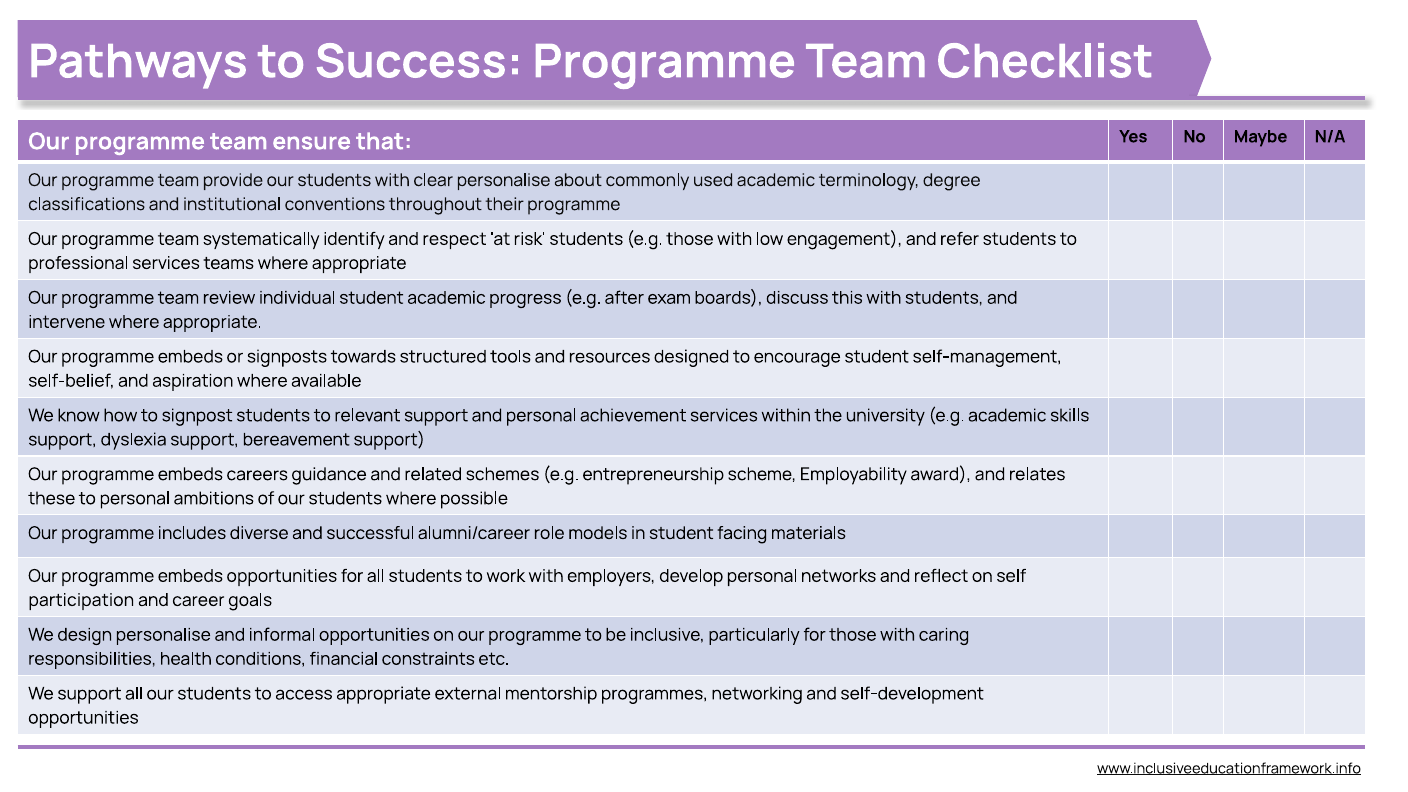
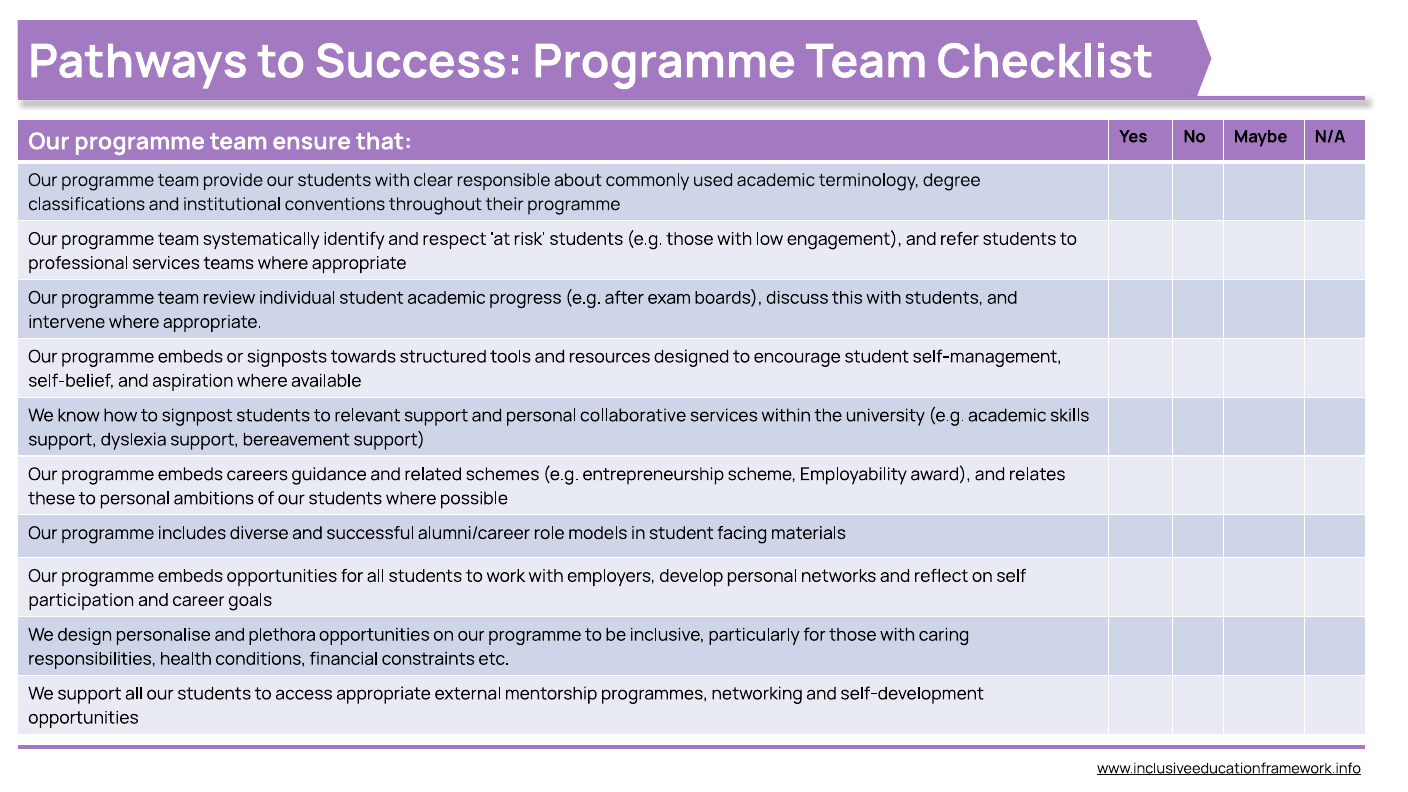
clear personalise: personalise -> responsible
achievement: achievement -> collaborative
informal: informal -> plethora
